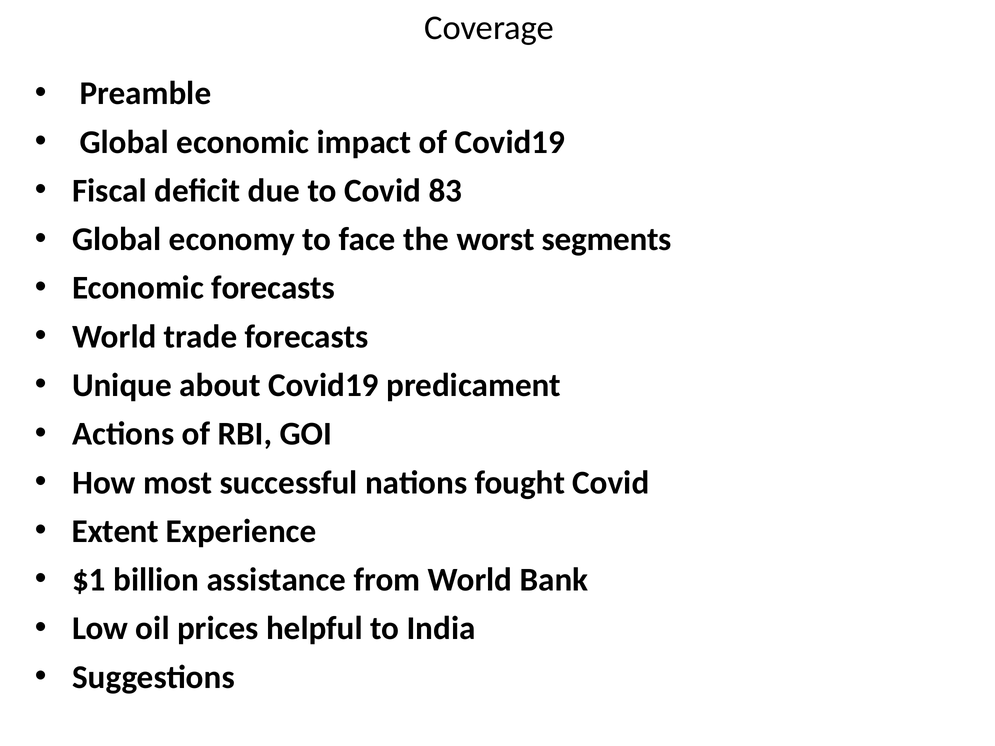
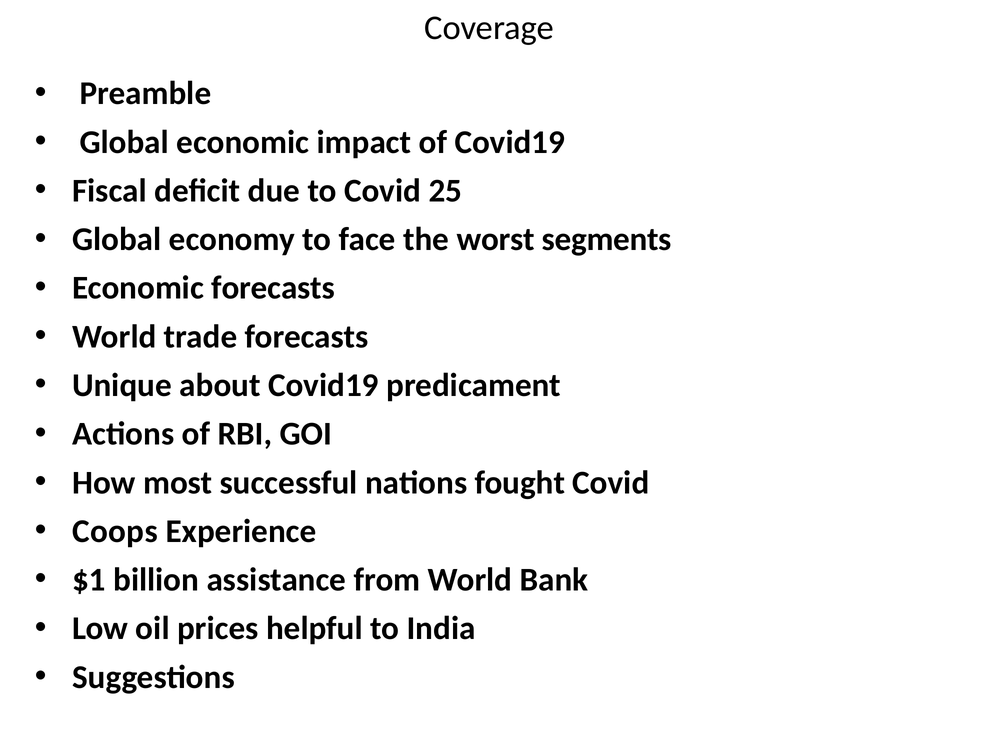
83: 83 -> 25
Extent: Extent -> Coops
